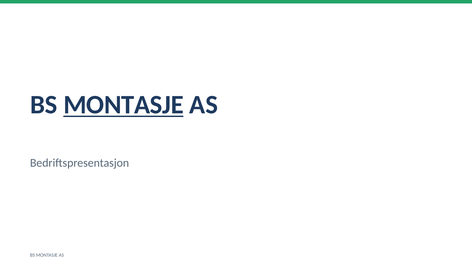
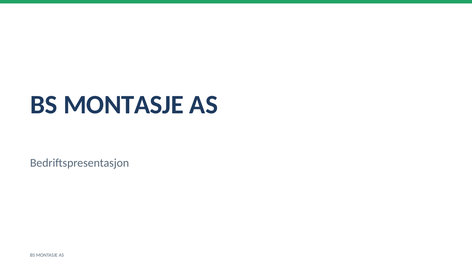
MONTASJE at (124, 105) underline: present -> none
